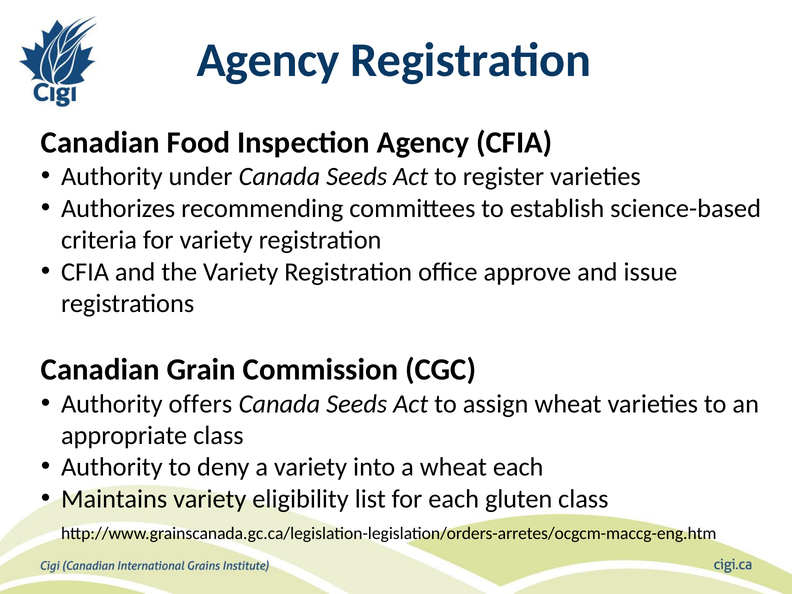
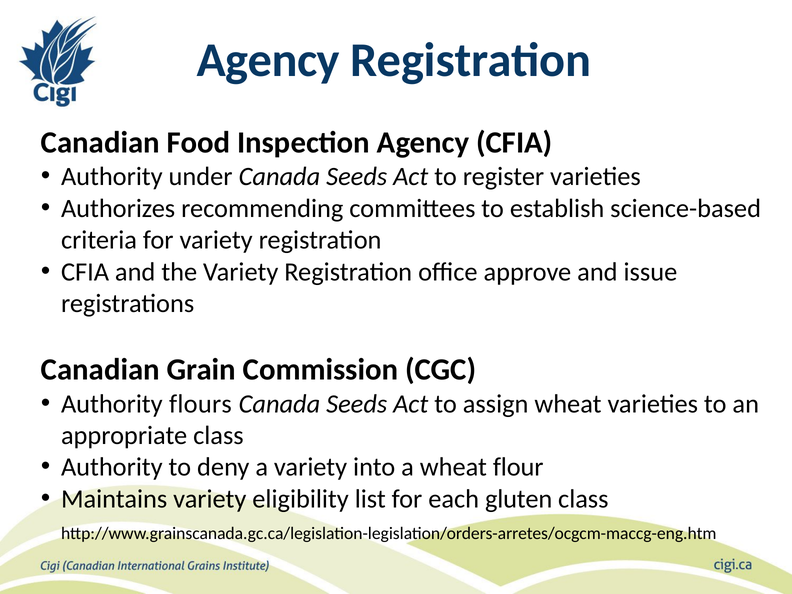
offers: offers -> flours
wheat each: each -> flour
